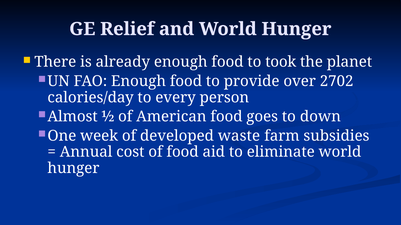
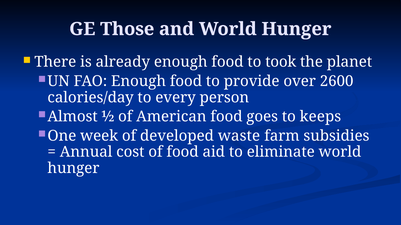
Relief: Relief -> Those
2702: 2702 -> 2600
down: down -> keeps
